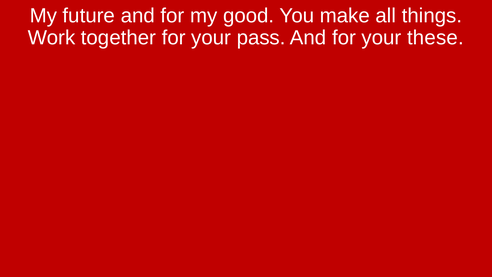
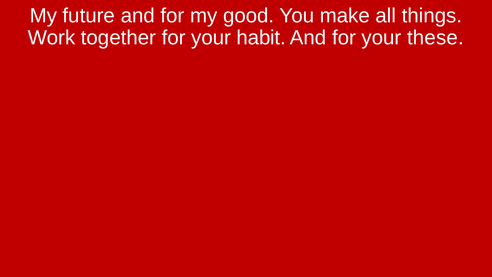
pass: pass -> habit
